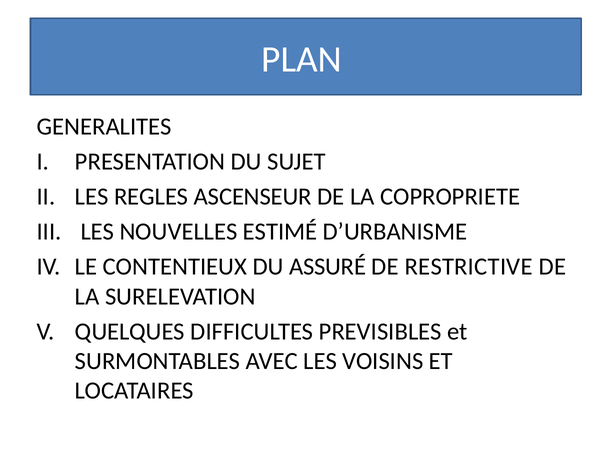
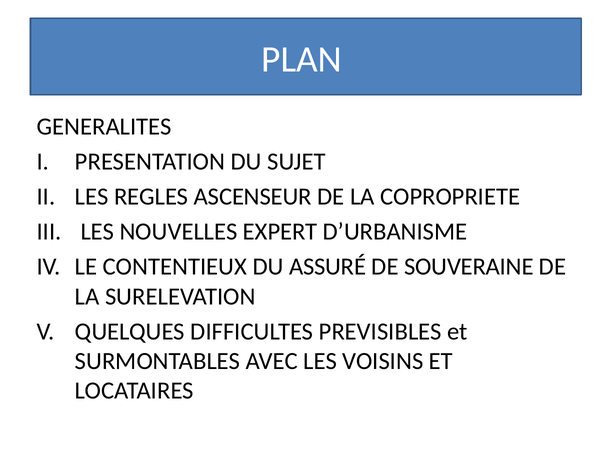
ESTIMÉ: ESTIMÉ -> EXPERT
RESTRICTIVE: RESTRICTIVE -> SOUVERAINE
